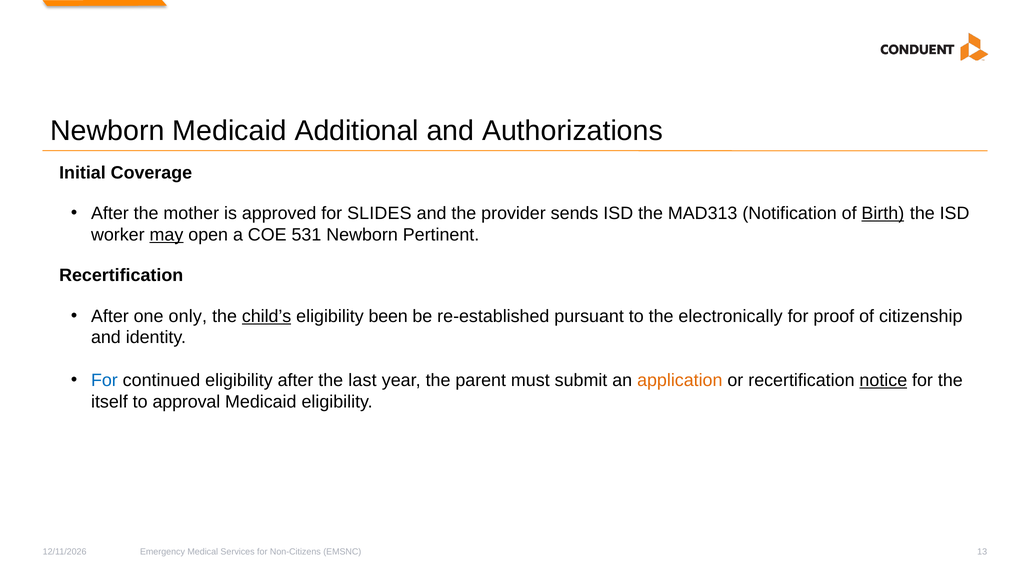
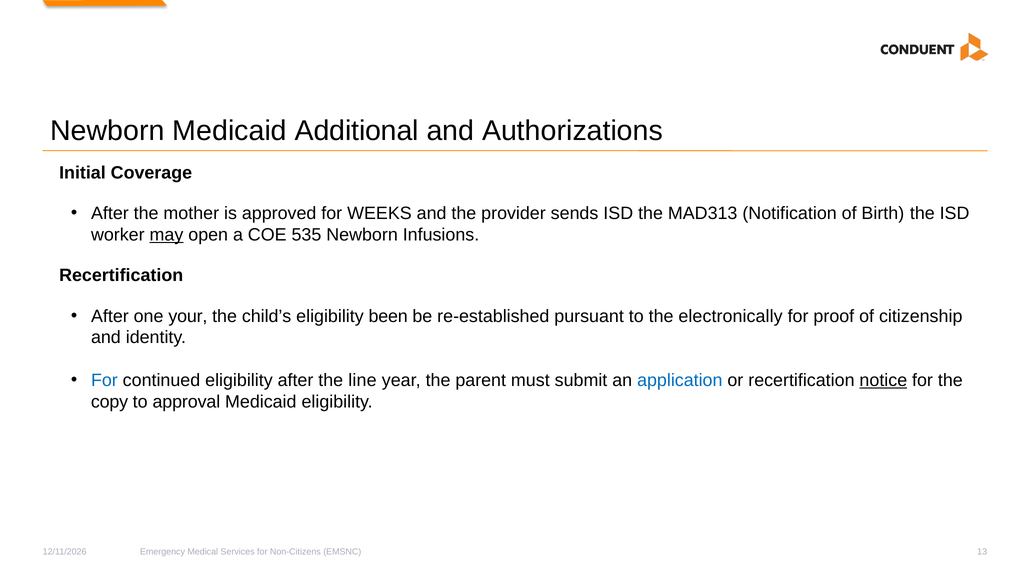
SLIDES: SLIDES -> WEEKS
Birth underline: present -> none
531: 531 -> 535
Pertinent: Pertinent -> Infusions
only: only -> your
child’s underline: present -> none
last: last -> line
application colour: orange -> blue
itself: itself -> copy
